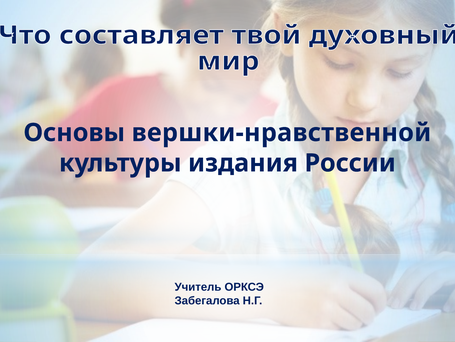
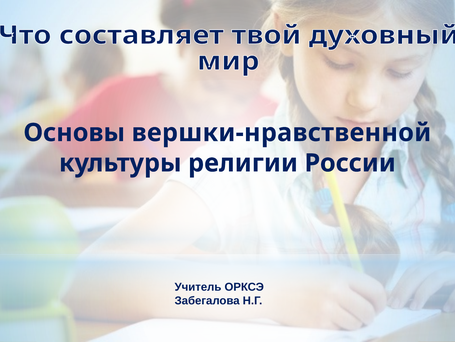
издания: издания -> религии
